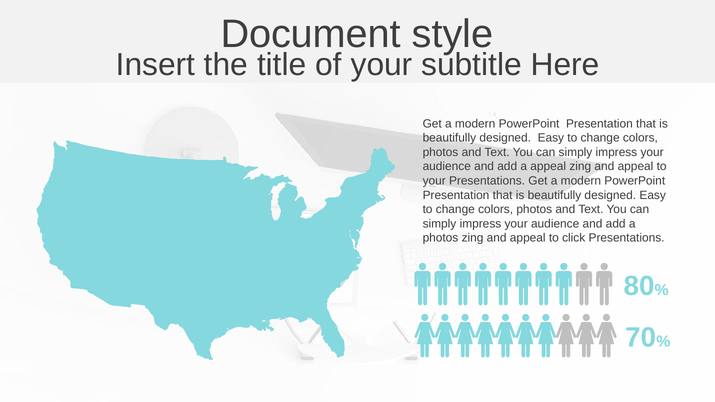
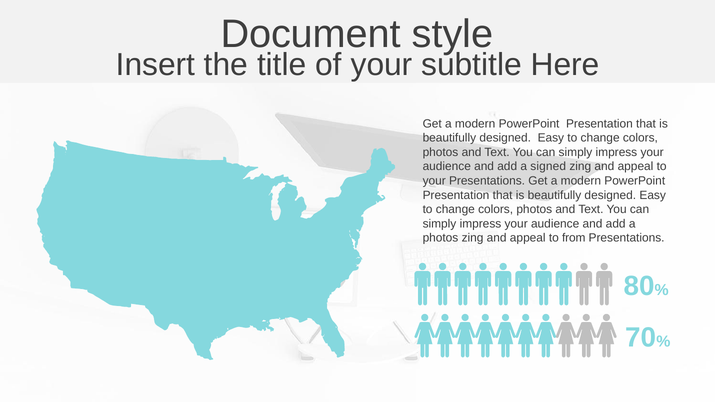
a appeal: appeal -> signed
click: click -> from
